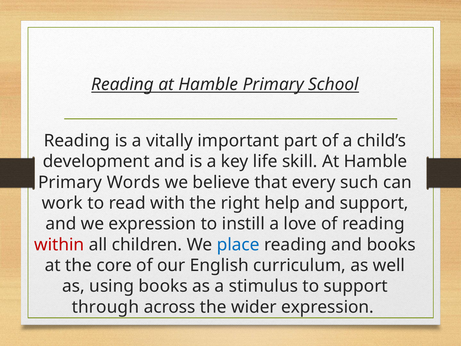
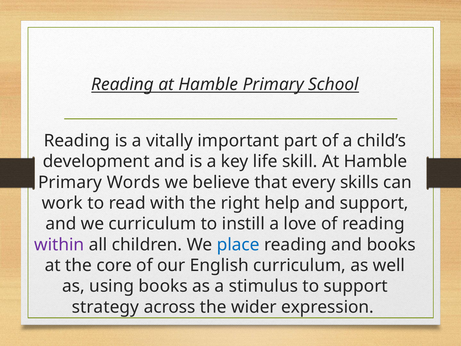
such: such -> skills
we expression: expression -> curriculum
within colour: red -> purple
through: through -> strategy
